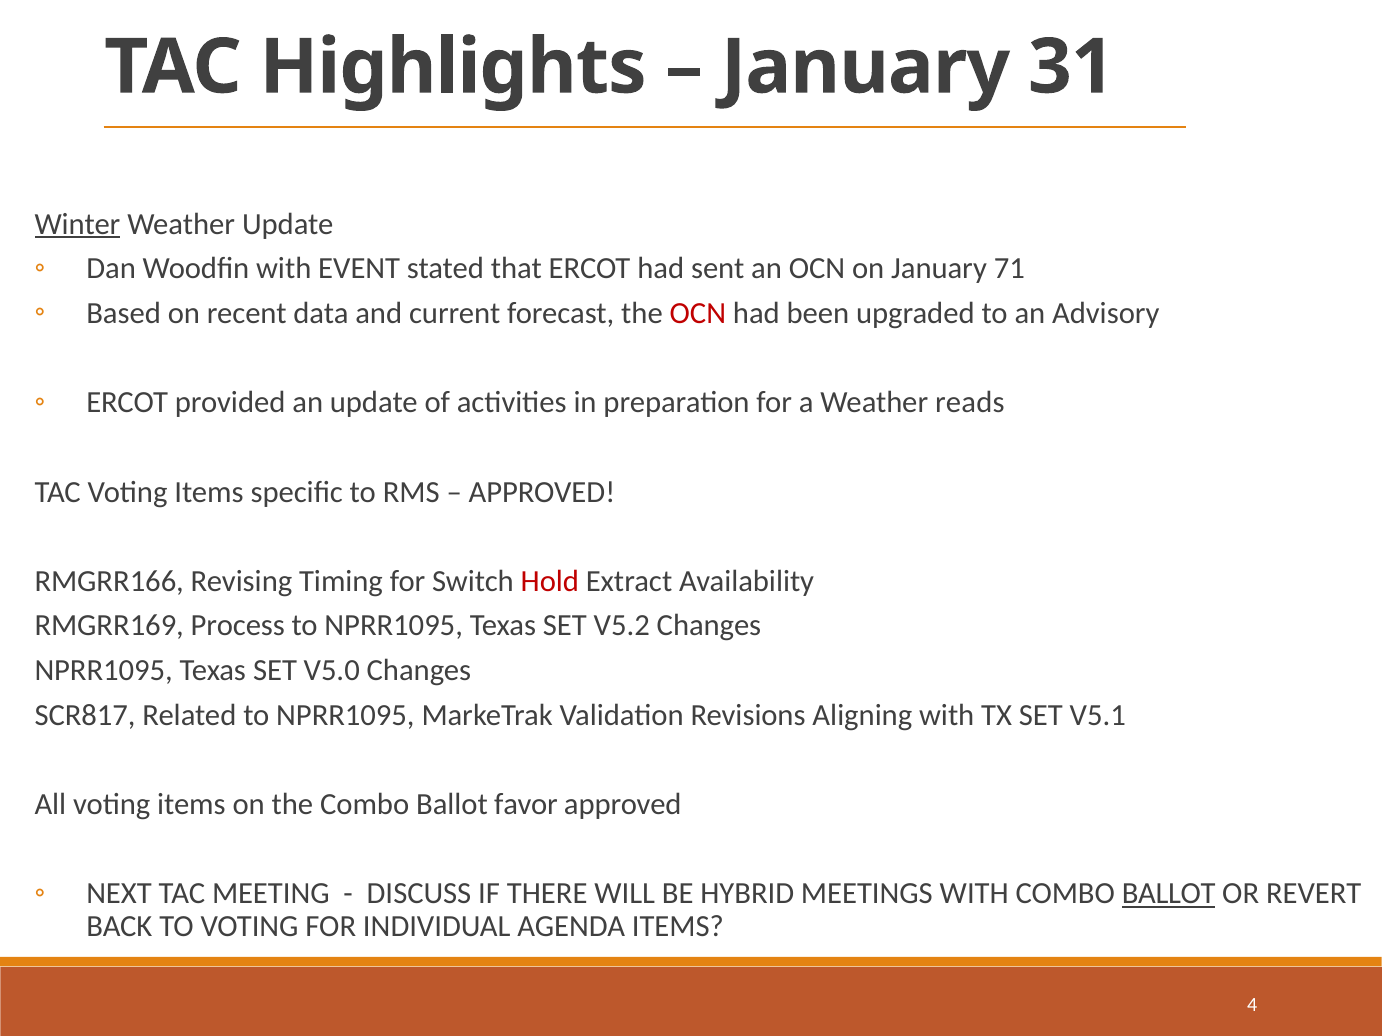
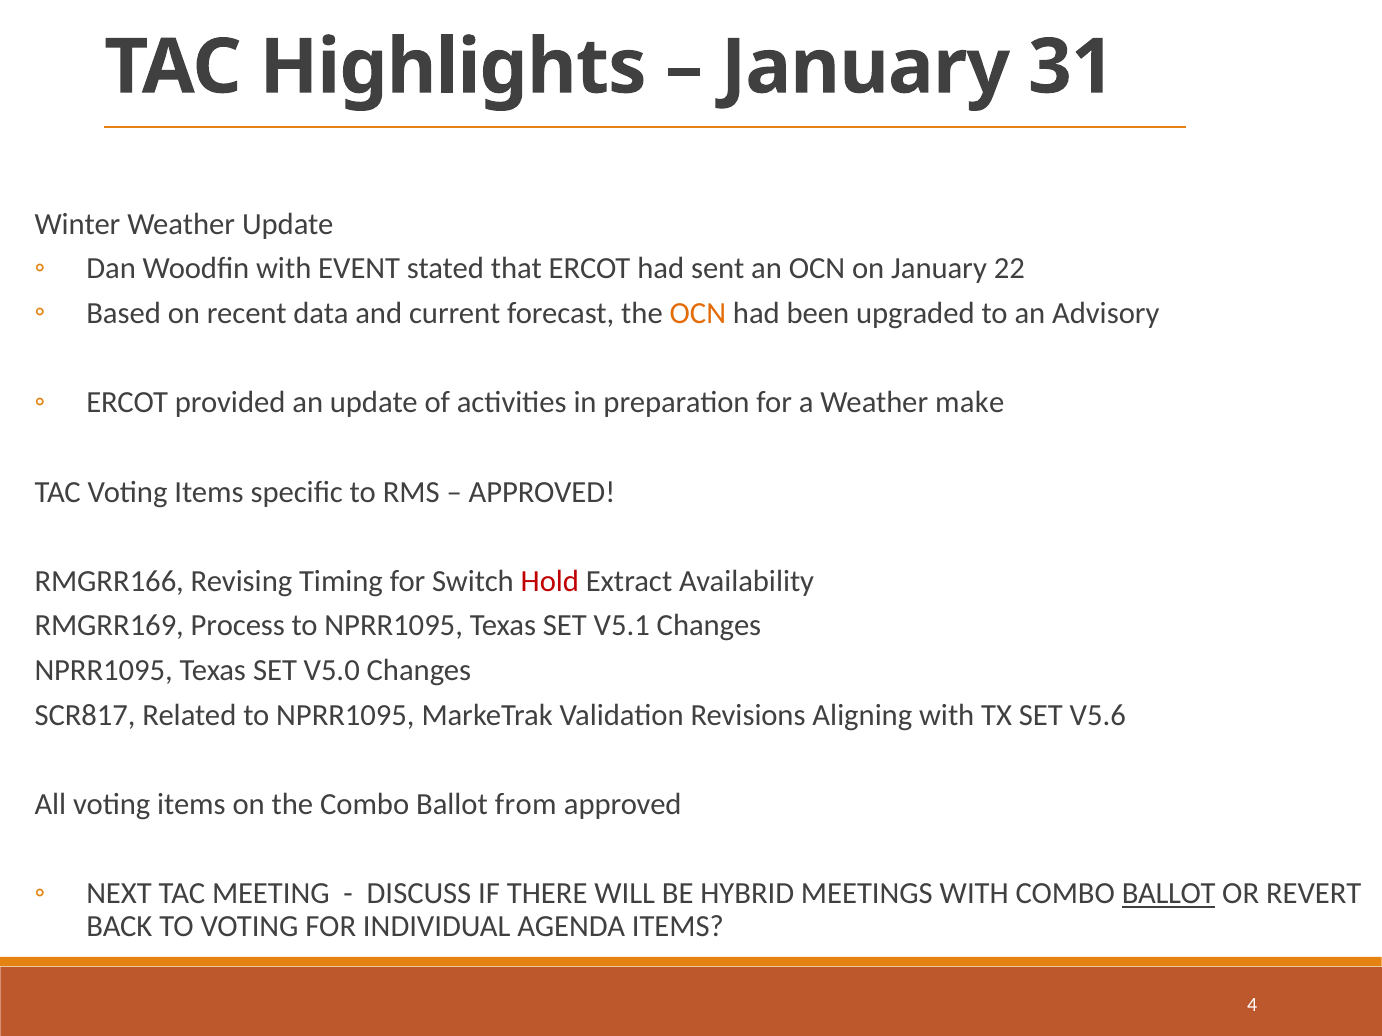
Winter underline: present -> none
71: 71 -> 22
OCN at (698, 313) colour: red -> orange
reads: reads -> make
V5.2: V5.2 -> V5.1
V5.1: V5.1 -> V5.6
favor: favor -> from
